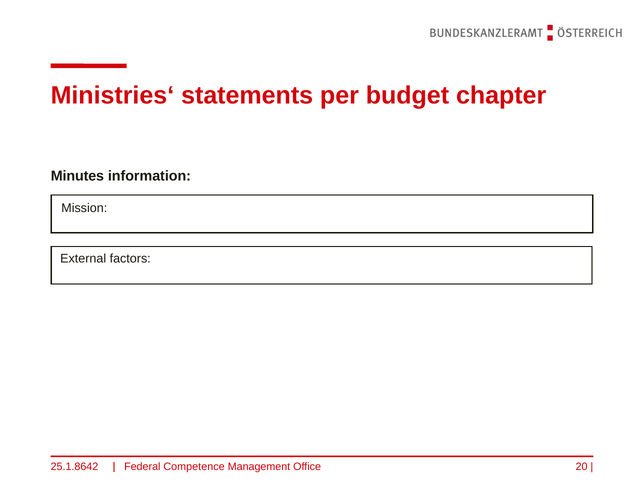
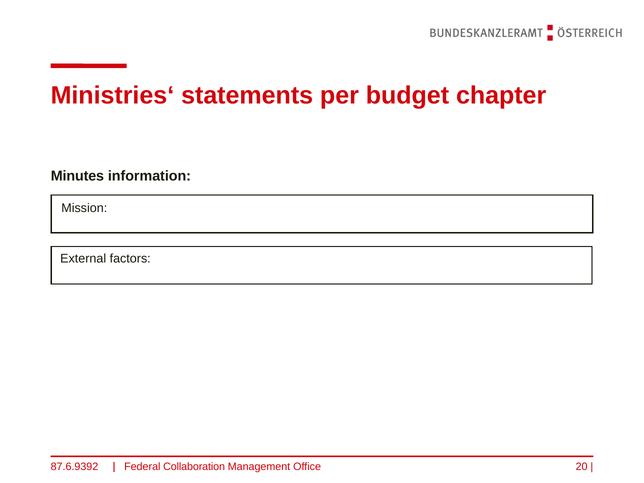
25.1.8642: 25.1.8642 -> 87.6.9392
Competence: Competence -> Collaboration
